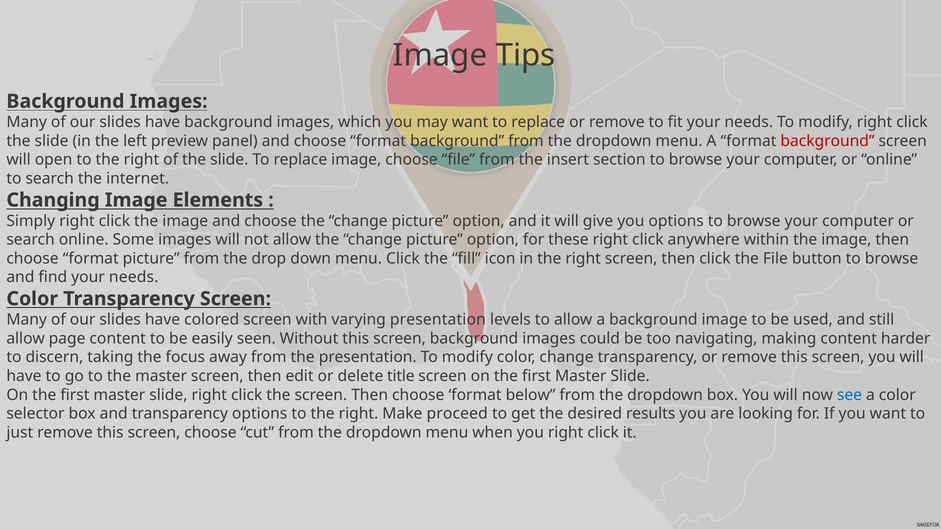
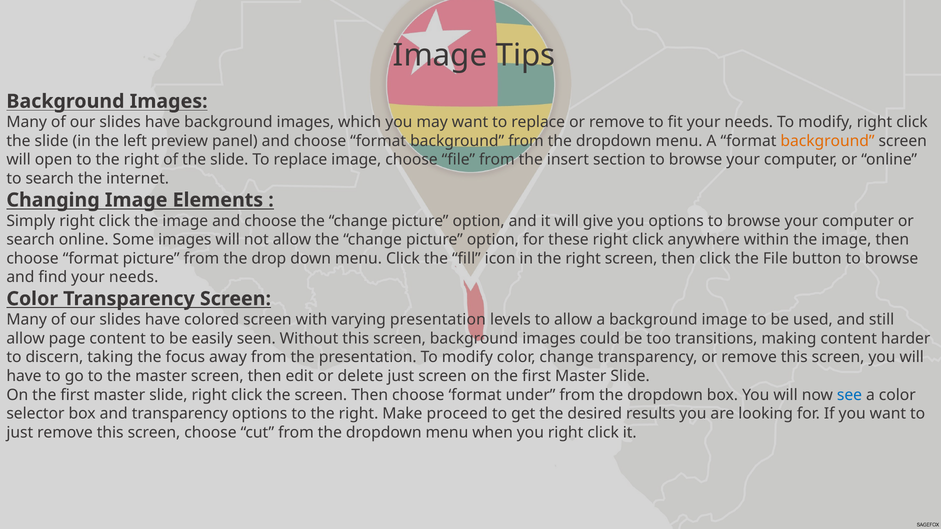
background at (828, 141) colour: red -> orange
navigating: navigating -> transitions
delete title: title -> just
below: below -> under
